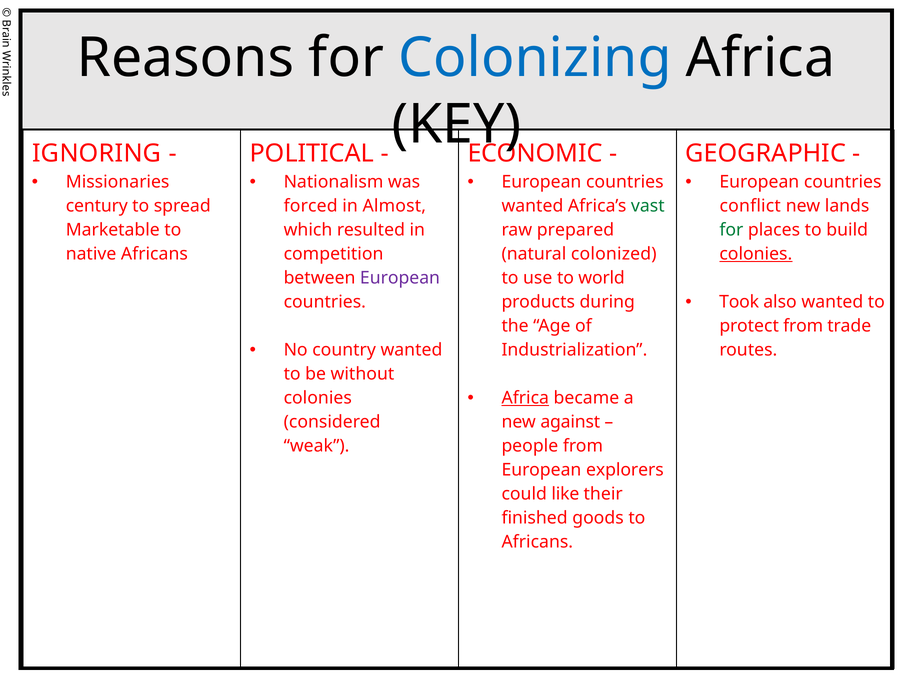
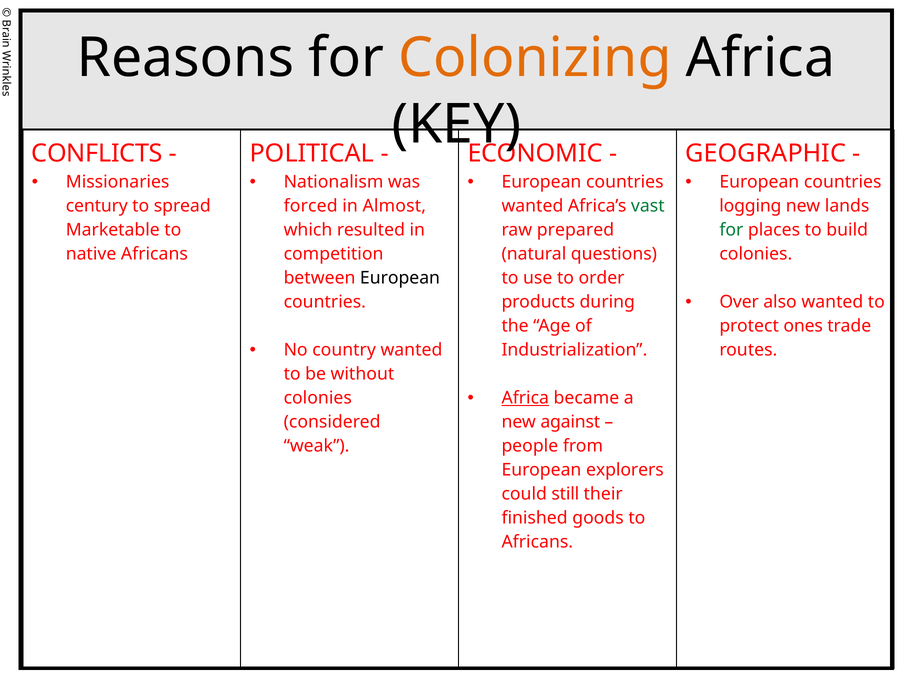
Colonizing colour: blue -> orange
IGNORING: IGNORING -> CONFLICTS
conflict: conflict -> logging
colonized: colonized -> questions
colonies at (756, 254) underline: present -> none
European at (400, 278) colour: purple -> black
world: world -> order
Took: Took -> Over
protect from: from -> ones
like: like -> still
